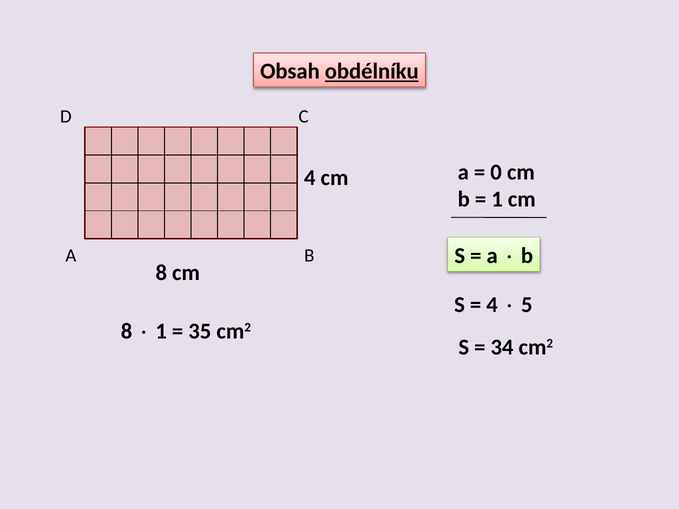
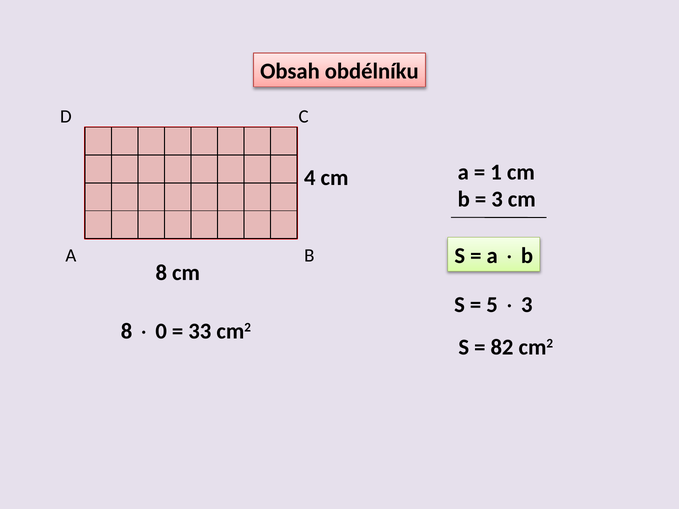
obdélníku underline: present -> none
0: 0 -> 1
1 at (497, 199): 1 -> 3
4 at (492, 305): 4 -> 5
5 at (527, 305): 5 -> 3
1 at (161, 331): 1 -> 0
35: 35 -> 33
34: 34 -> 82
